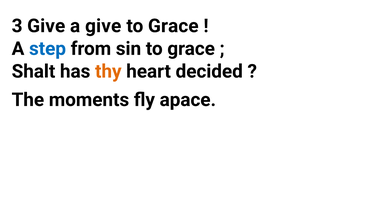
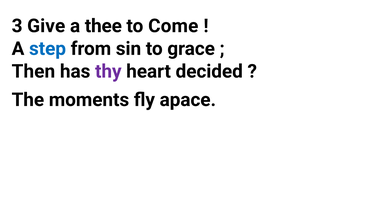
a give: give -> thee
Grace at (173, 26): Grace -> Come
Shalt: Shalt -> Then
thy colour: orange -> purple
